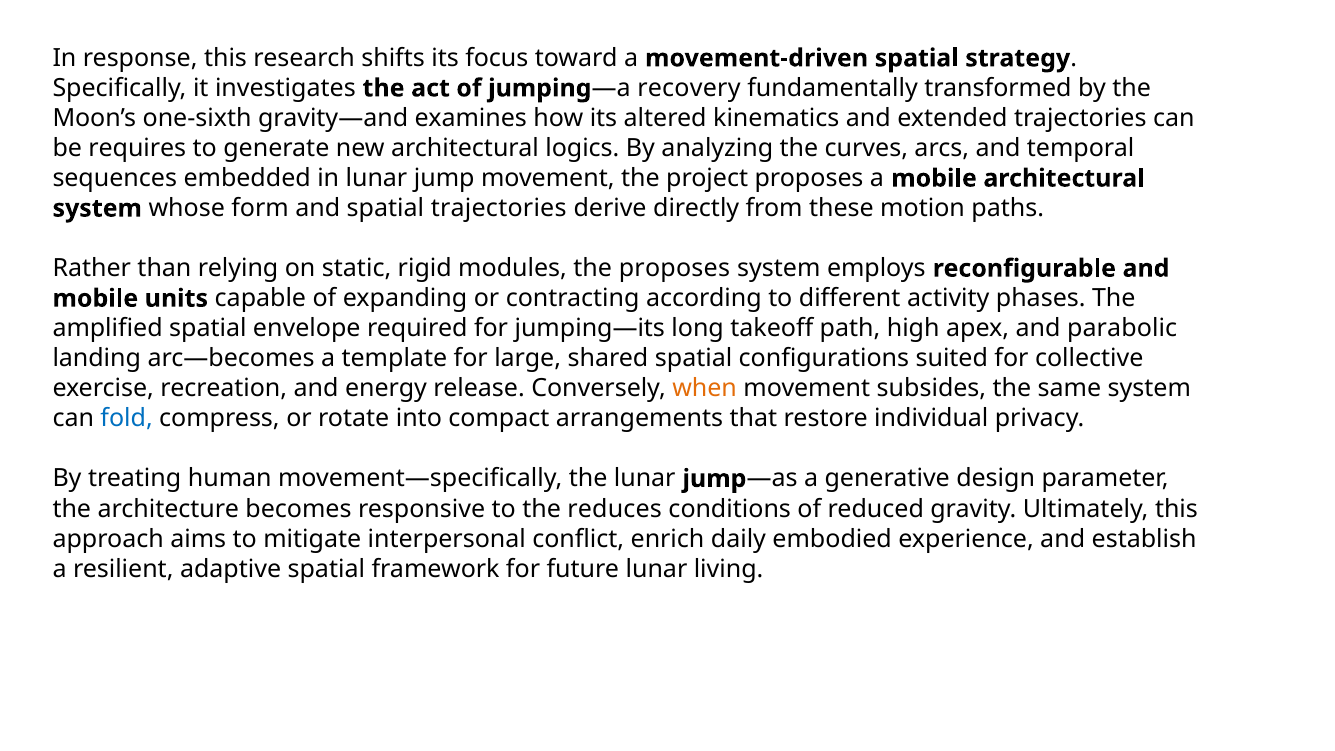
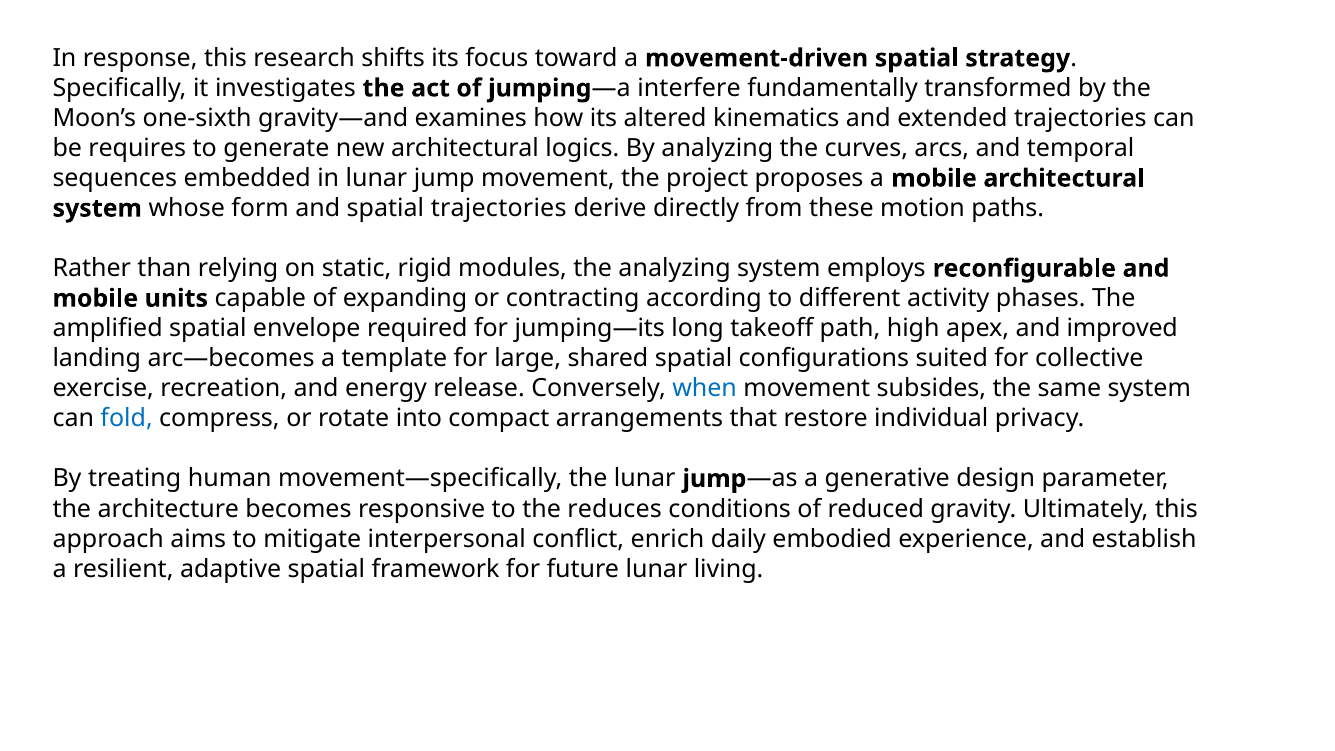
recovery: recovery -> interfere
the proposes: proposes -> analyzing
parabolic: parabolic -> improved
when colour: orange -> blue
